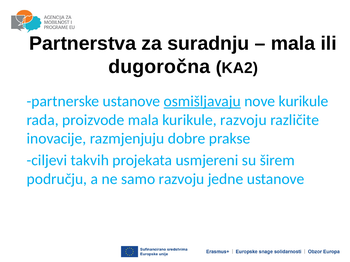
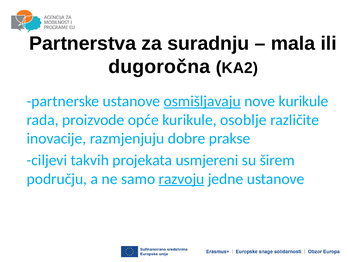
proizvode mala: mala -> opće
kurikule razvoju: razvoju -> osoblje
razvoju at (182, 179) underline: none -> present
